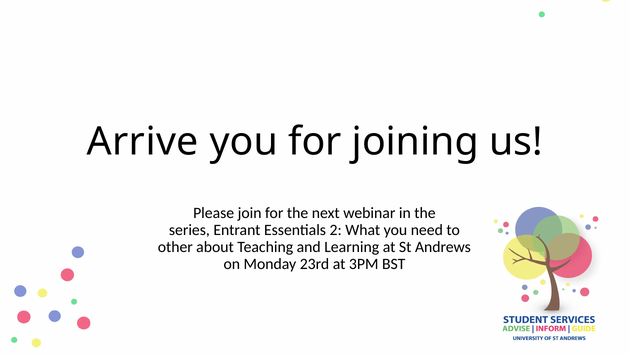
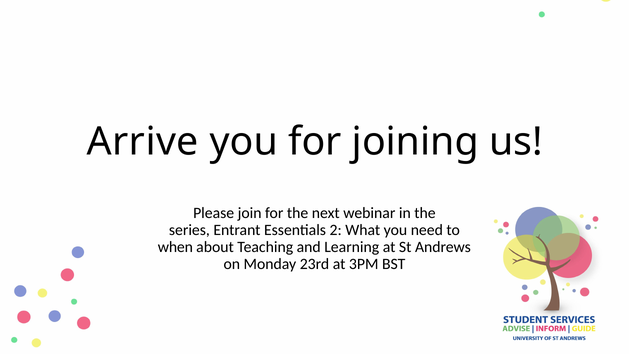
other: other -> when
